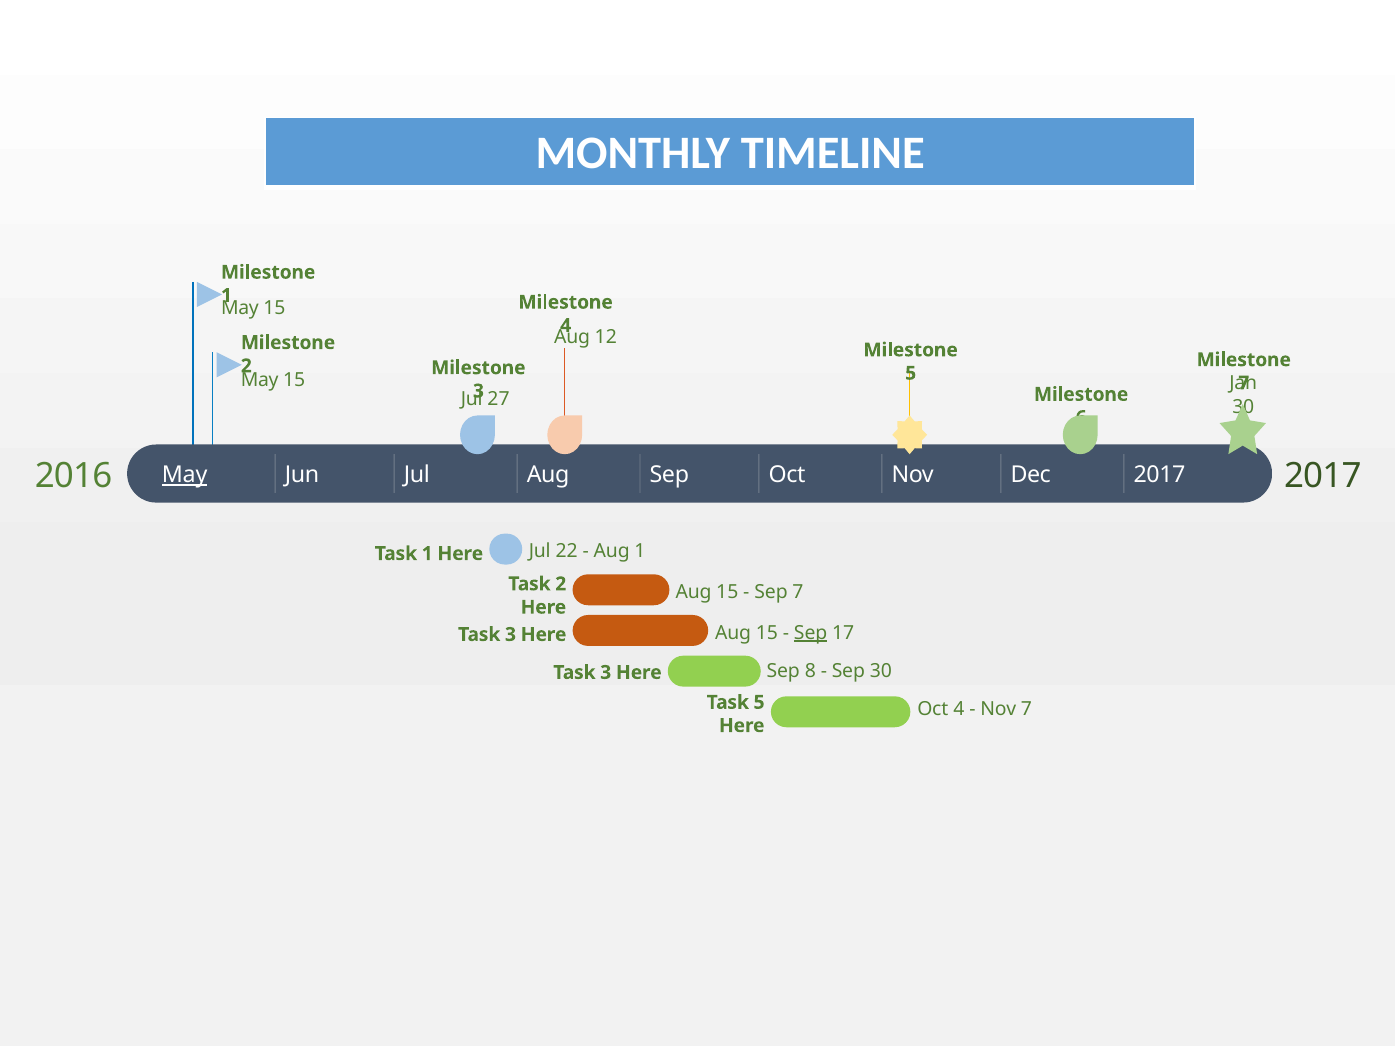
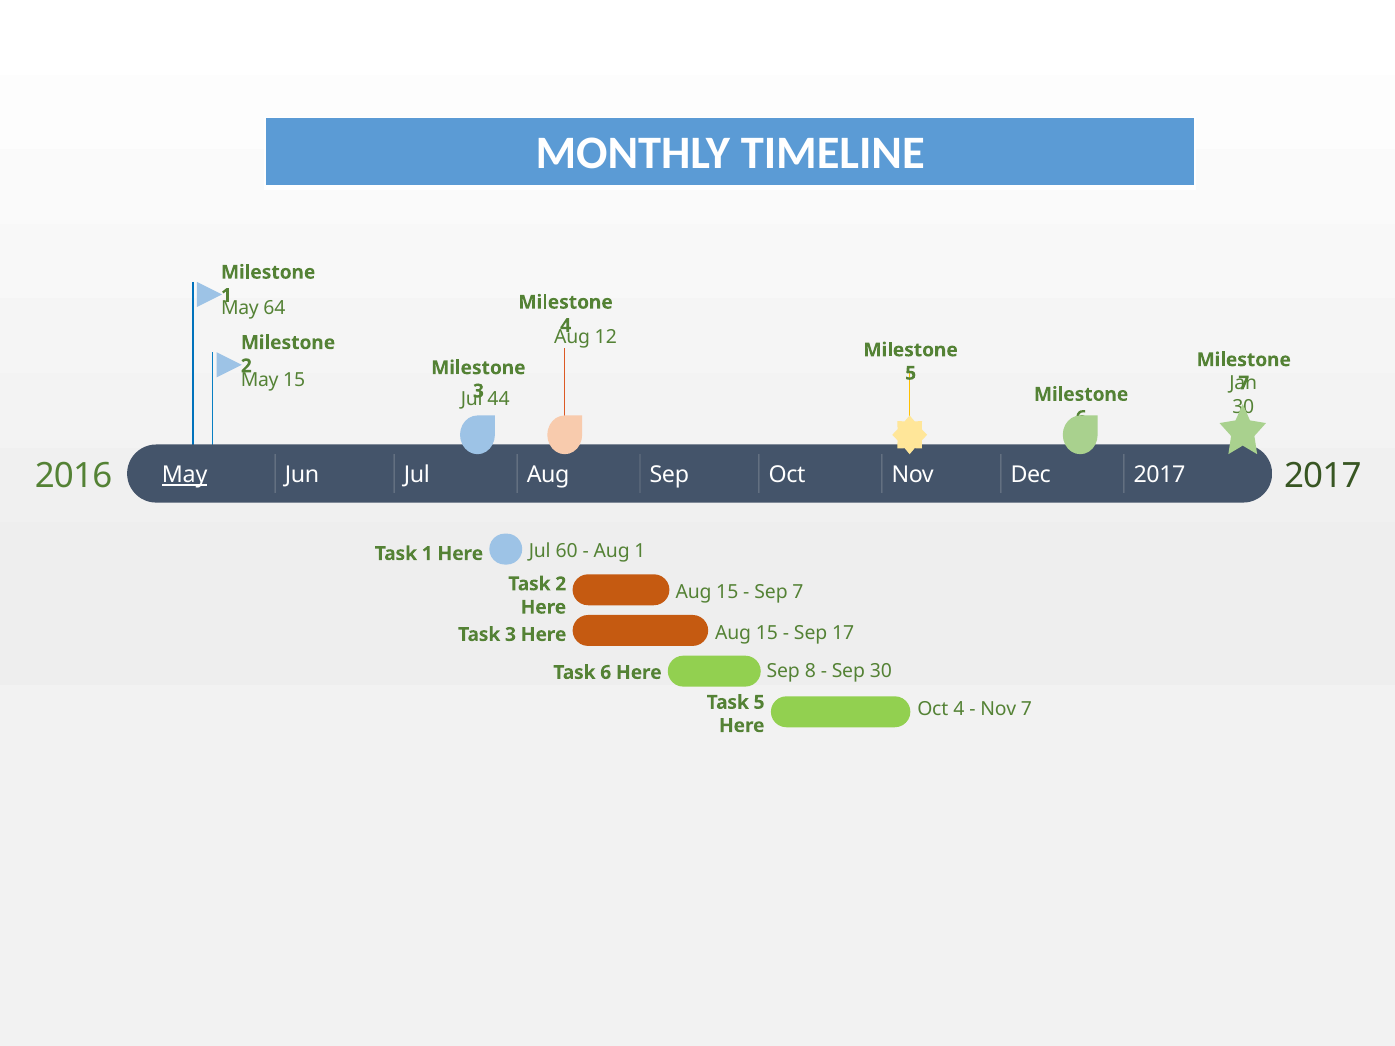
15 at (274, 309): 15 -> 64
27: 27 -> 44
22: 22 -> 60
Sep at (811, 633) underline: present -> none
3 at (606, 673): 3 -> 6
